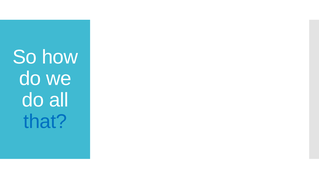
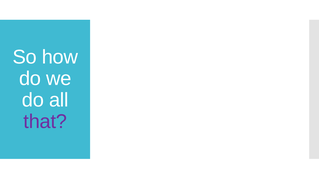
that colour: blue -> purple
